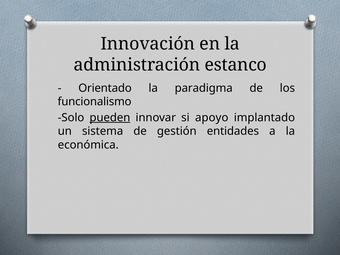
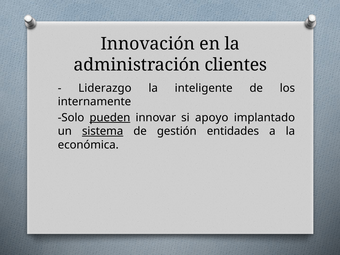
estanco: estanco -> clientes
Orientado: Orientado -> Liderazgo
paradigma: paradigma -> inteligente
funcionalismo: funcionalismo -> internamente
sistema underline: none -> present
